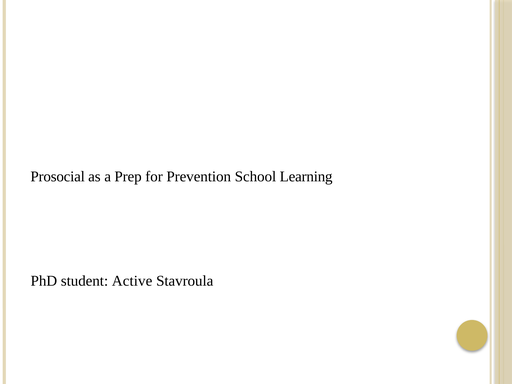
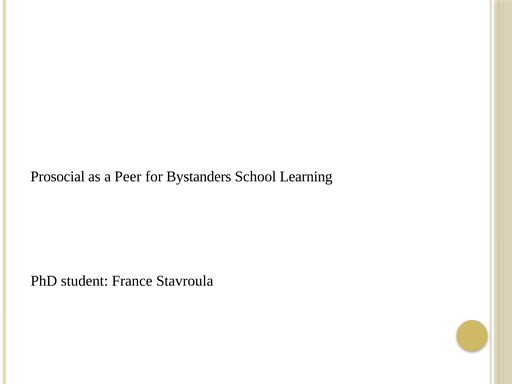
Prep: Prep -> Peer
Prevention: Prevention -> Bystanders
Active: Active -> France
